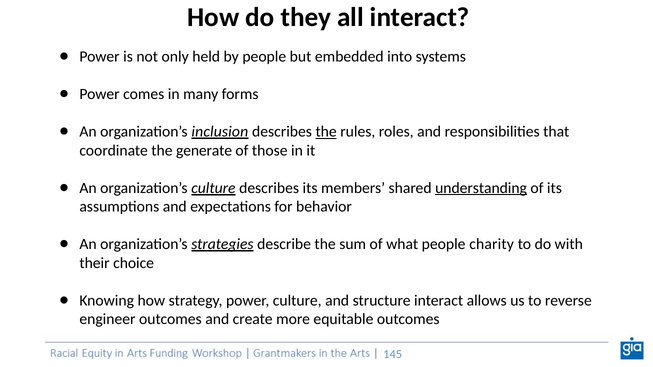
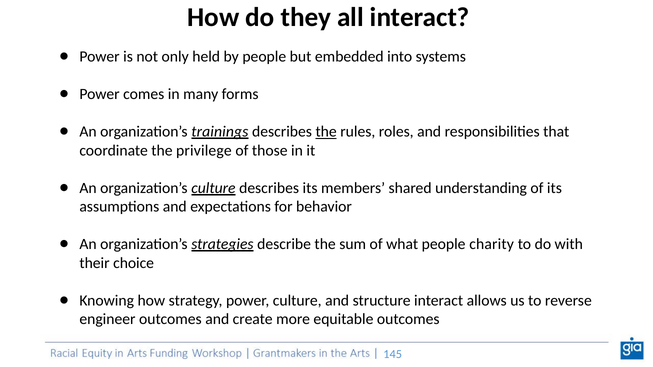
inclusion: inclusion -> trainings
generate: generate -> privilege
understanding underline: present -> none
